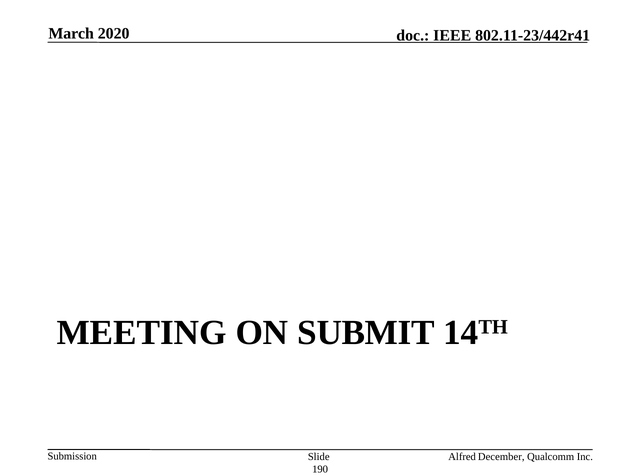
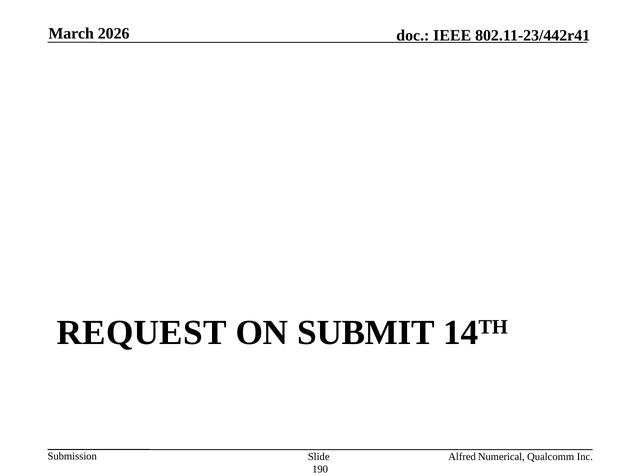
2020: 2020 -> 2026
MEETING: MEETING -> REQUEST
December: December -> Numerical
